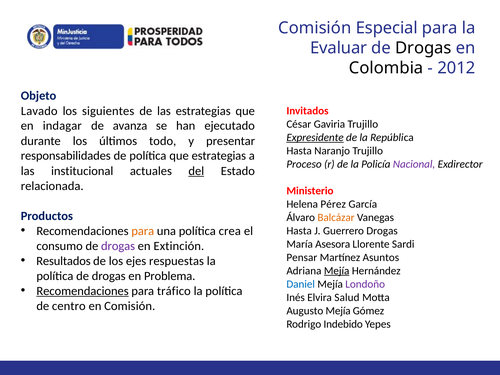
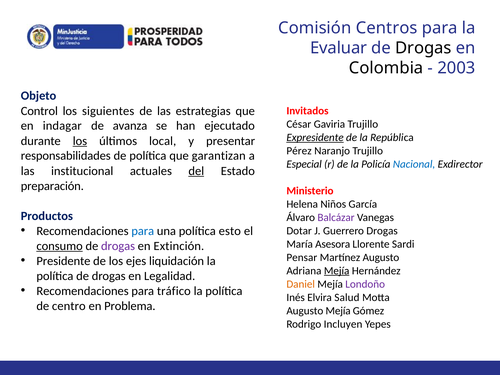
Especial: Especial -> Centros
2012: 2012 -> 2003
Lavado: Lavado -> Control
los at (80, 141) underline: none -> present
todo: todo -> local
Hasta at (299, 151): Hasta -> Pérez
que estrategias: estrategias -> garantizan
Proceso: Proceso -> Especial
Nacional colour: purple -> blue
relacionada: relacionada -> preparación
Pérez: Pérez -> Niños
Balcázar colour: orange -> purple
para at (143, 231) colour: orange -> blue
crea: crea -> esto
Hasta at (299, 231): Hasta -> Dotar
consumo underline: none -> present
Martínez Asuntos: Asuntos -> Augusto
Resultados: Resultados -> Presidente
respuestas: respuestas -> liquidación
Problema: Problema -> Legalidad
Daniel colour: blue -> orange
Recomendaciones at (83, 291) underline: present -> none
en Comisión: Comisión -> Problema
Indebido: Indebido -> Incluyen
